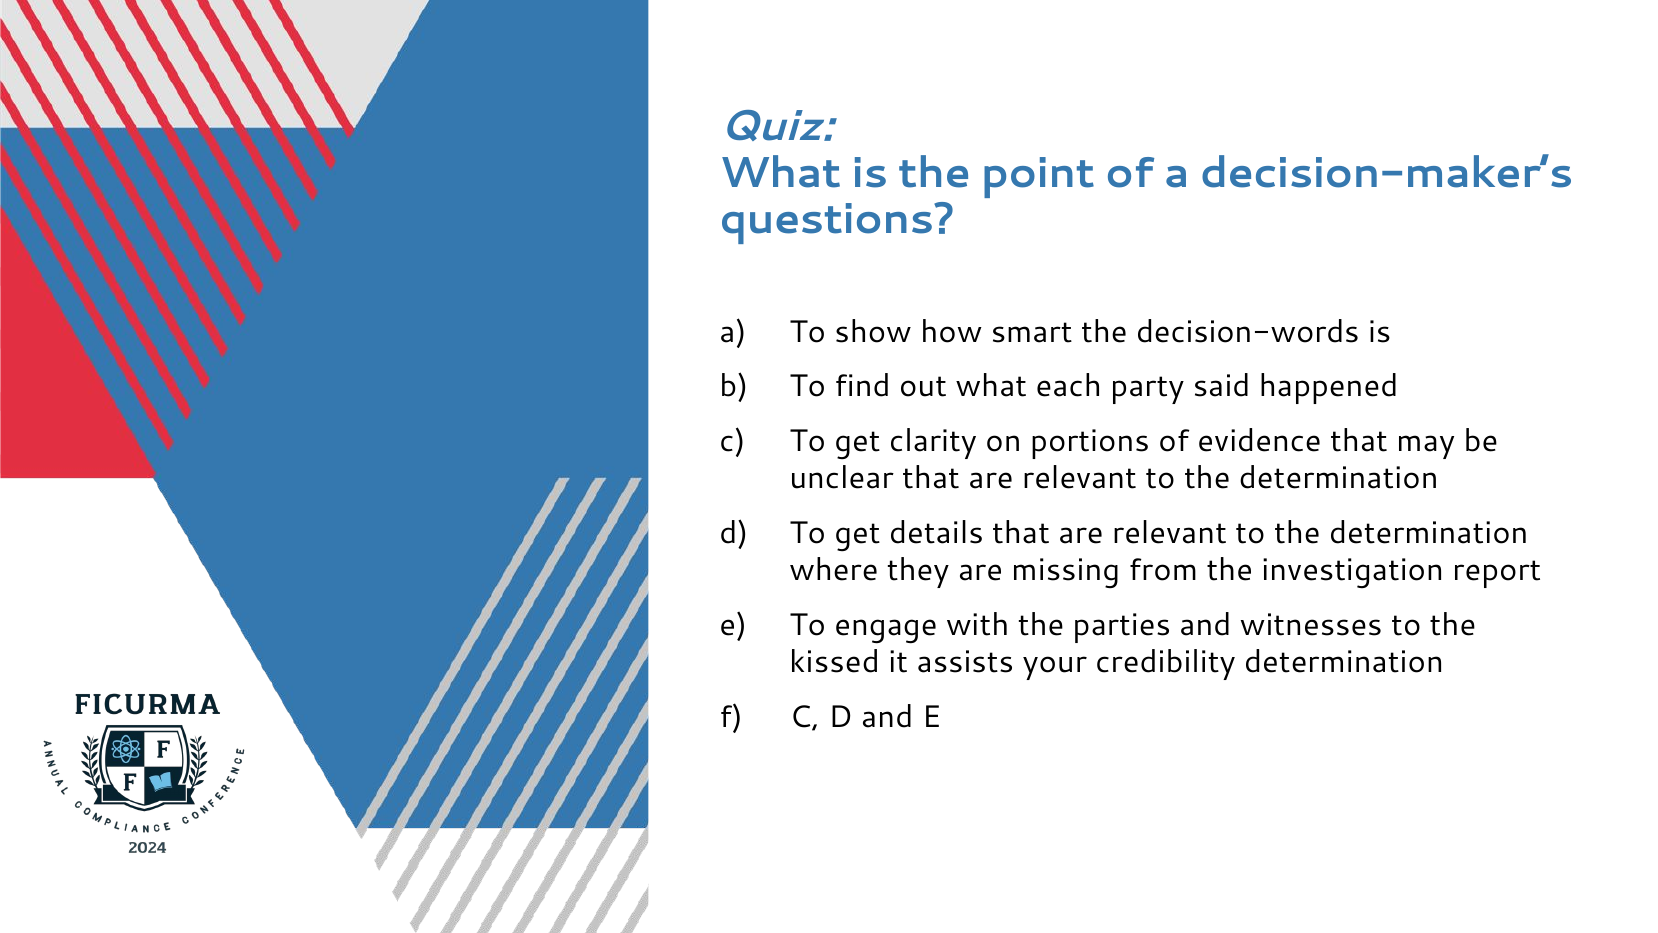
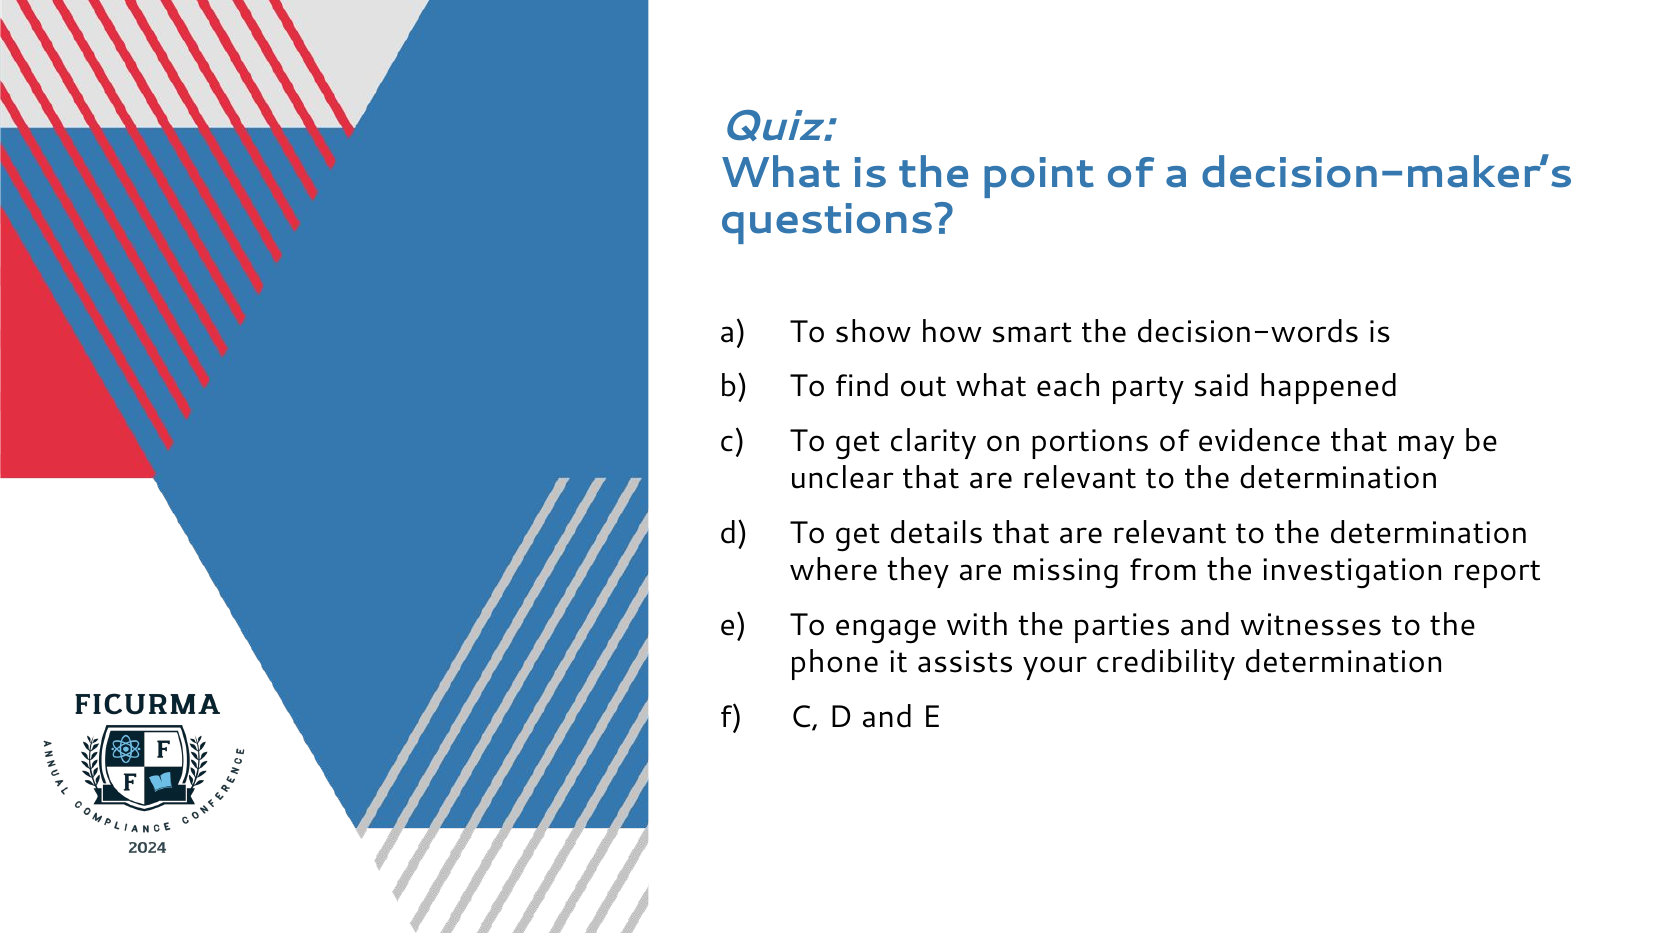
kissed: kissed -> phone
